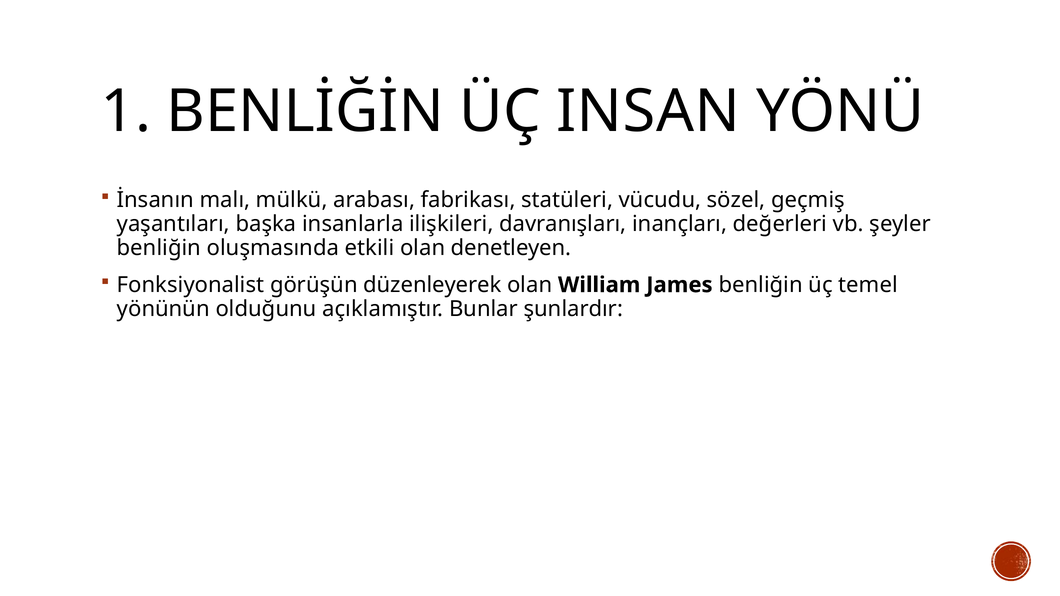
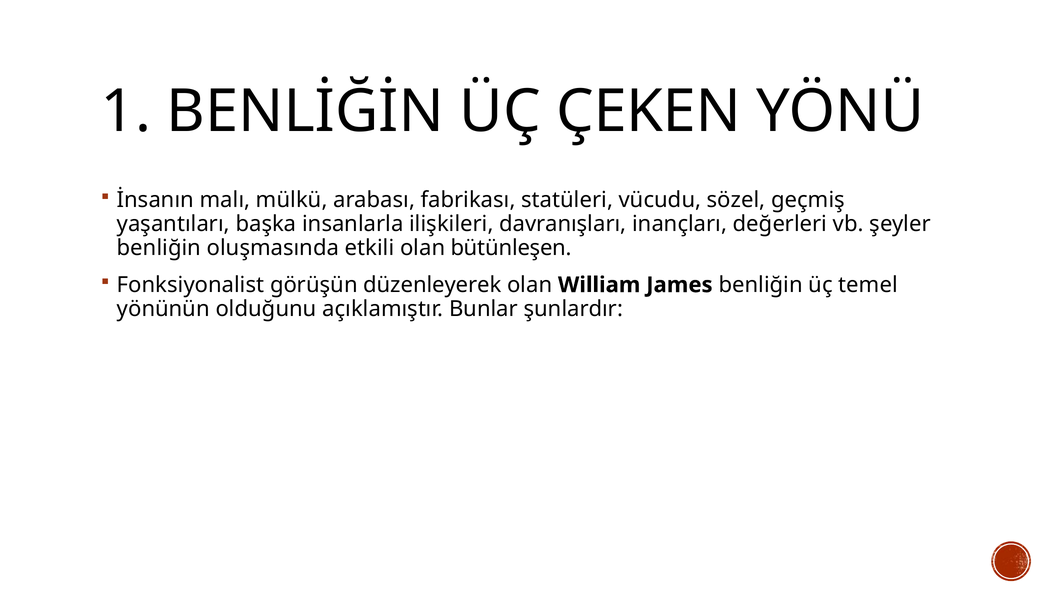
INSAN: INSAN -> ÇEKEN
denetleyen: denetleyen -> bütünleşen
